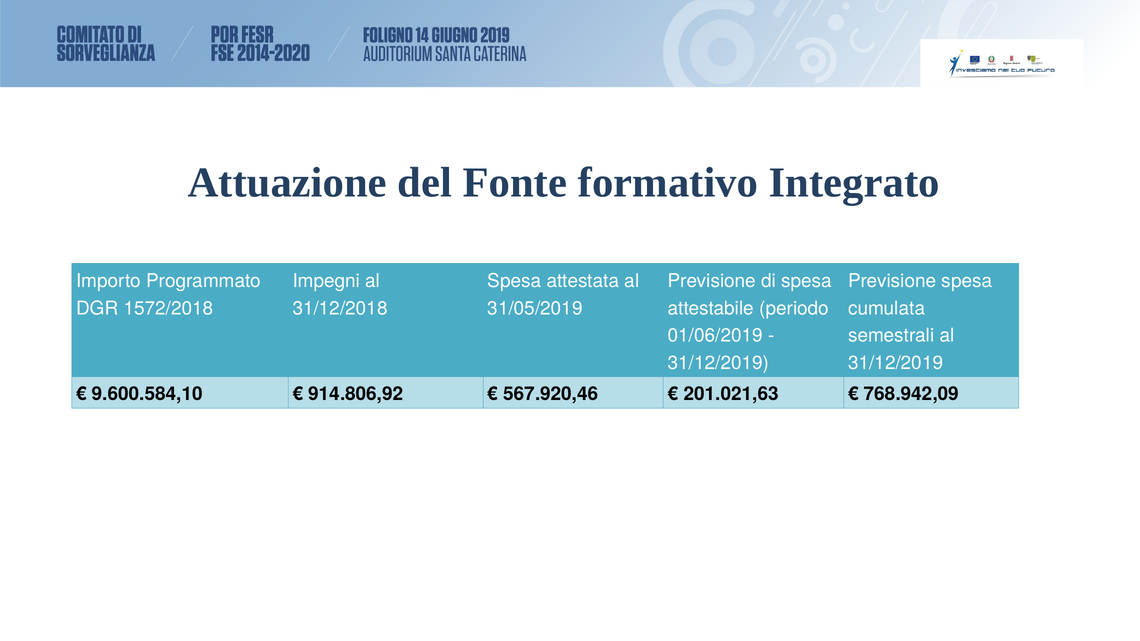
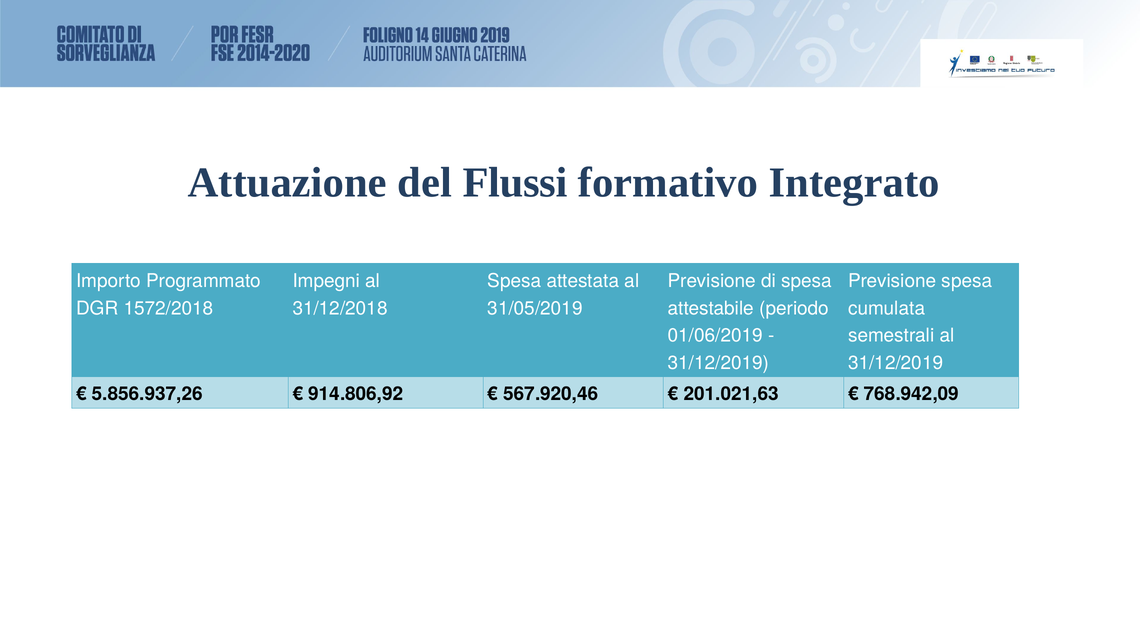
Fonte: Fonte -> Flussi
9.600.584,10: 9.600.584,10 -> 5.856.937,26
